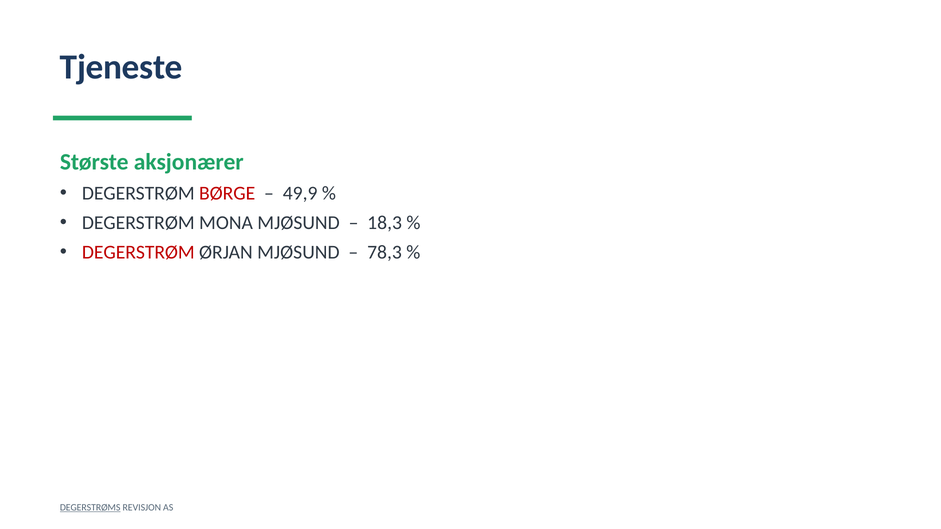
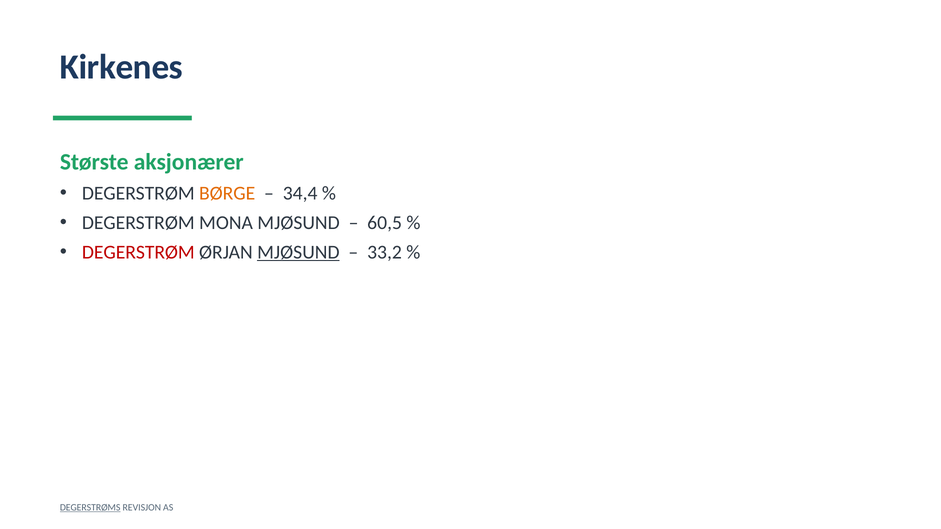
Tjeneste: Tjeneste -> Kirkenes
BØRGE colour: red -> orange
49,9: 49,9 -> 34,4
18,3: 18,3 -> 60,5
MJØSUND at (298, 252) underline: none -> present
78,3: 78,3 -> 33,2
